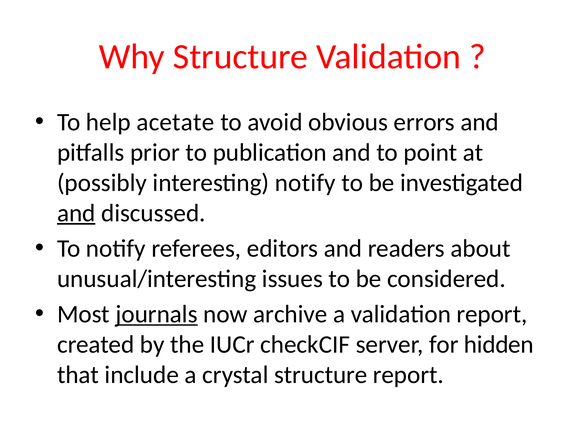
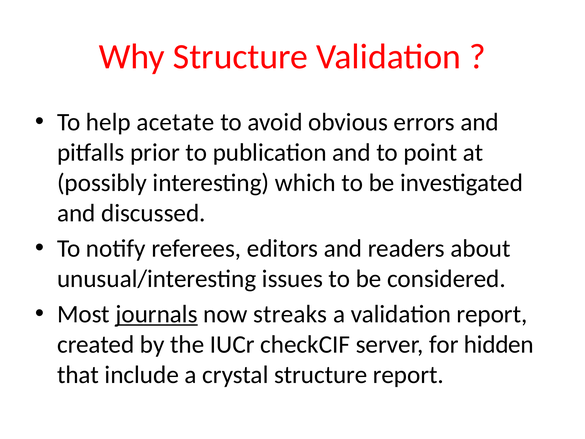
interesting notify: notify -> which
and at (76, 213) underline: present -> none
archive: archive -> streaks
